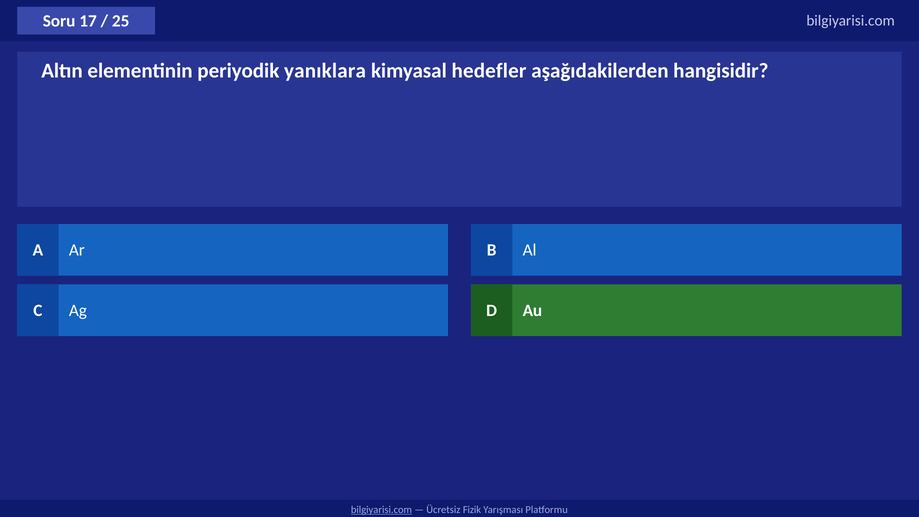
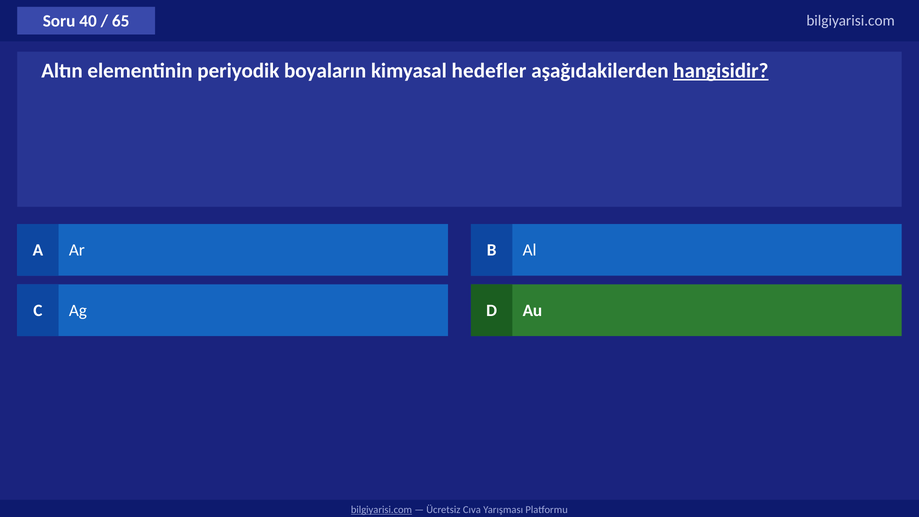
17: 17 -> 40
25: 25 -> 65
yanıklara: yanıklara -> boyaların
hangisidir underline: none -> present
Fizik: Fizik -> Cıva
